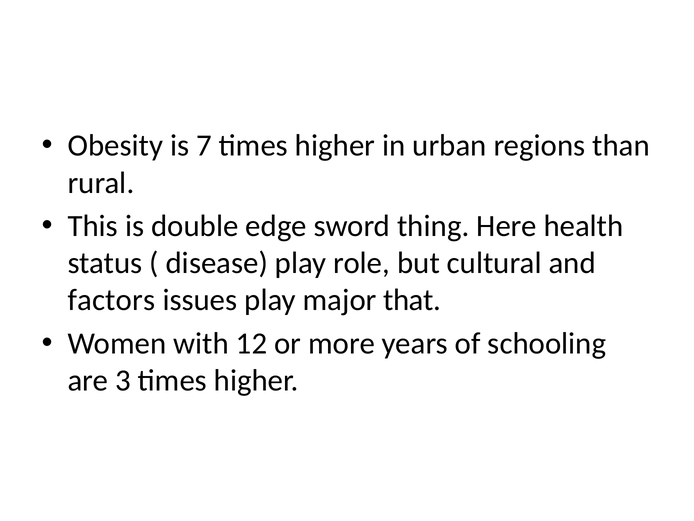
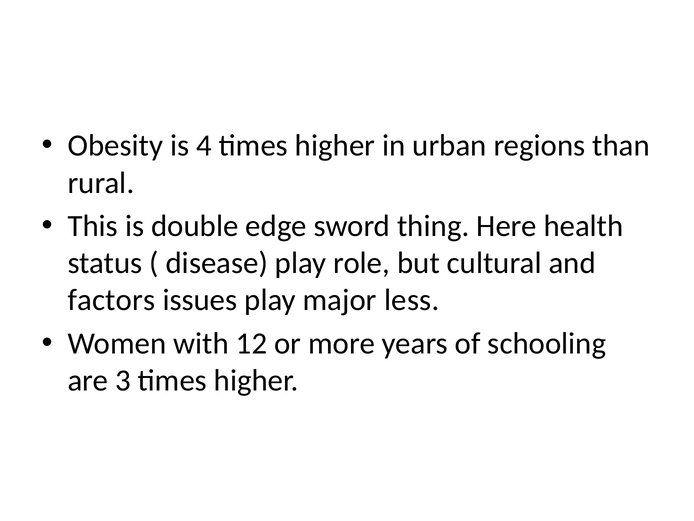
7: 7 -> 4
that: that -> less
